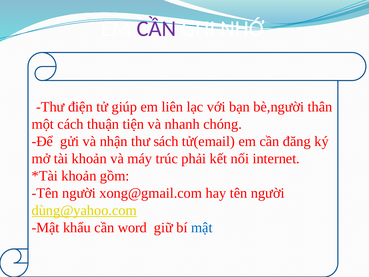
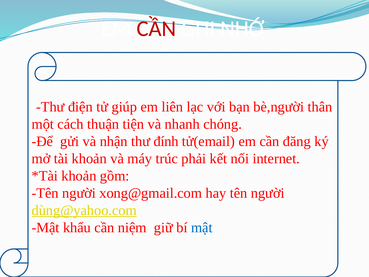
CẦN at (156, 29) colour: purple -> red
sách: sách -> đính
word: word -> niệm
